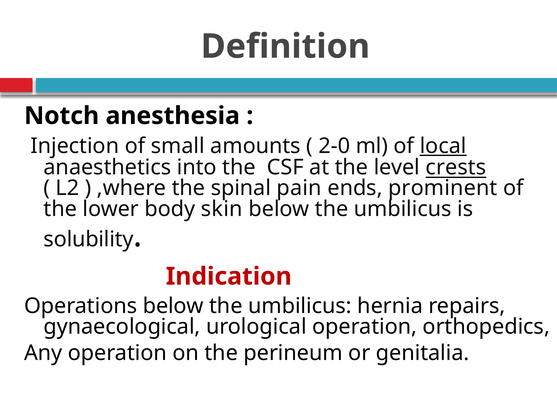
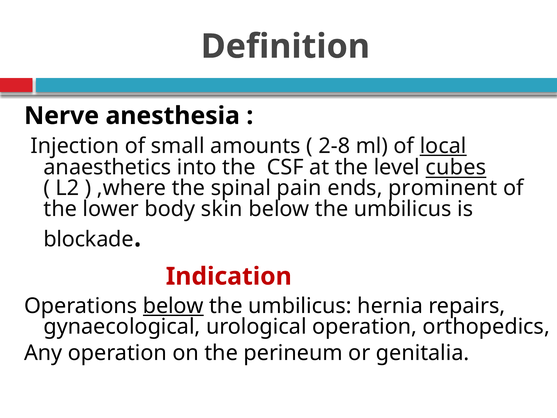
Notch: Notch -> Nerve
2-0: 2-0 -> 2-8
crests: crests -> cubes
solubility: solubility -> blockade
below at (173, 306) underline: none -> present
